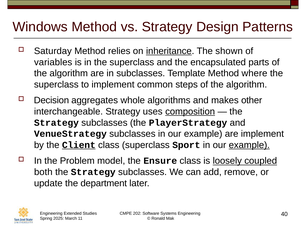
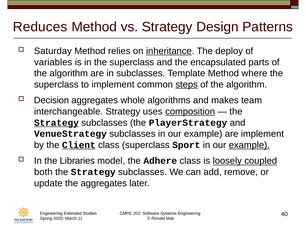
Windows: Windows -> Reduces
shown: shown -> deploy
steps underline: none -> present
other: other -> team
Strategy at (56, 123) underline: none -> present
Problem: Problem -> Libraries
Ensure: Ensure -> Adhere
the department: department -> aggregates
